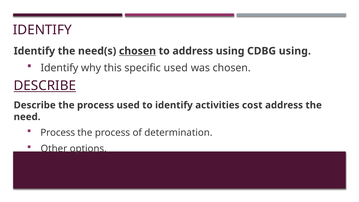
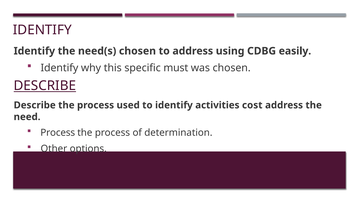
chosen at (137, 51) underline: present -> none
CDBG using: using -> easily
specific used: used -> must
